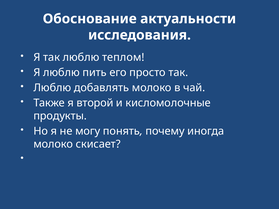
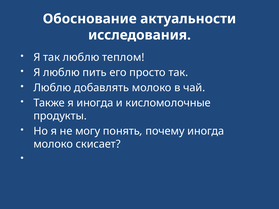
я второй: второй -> иногда
